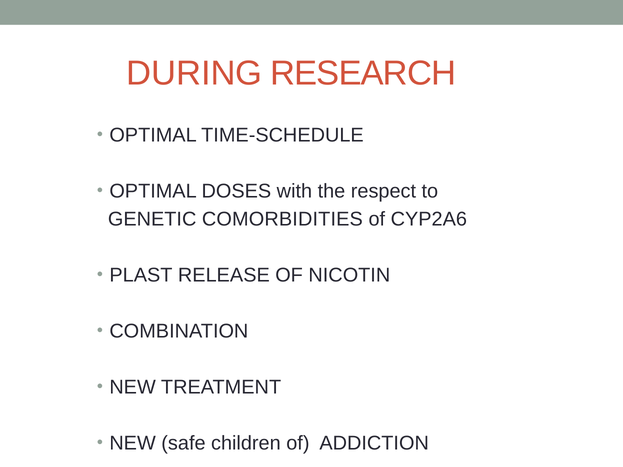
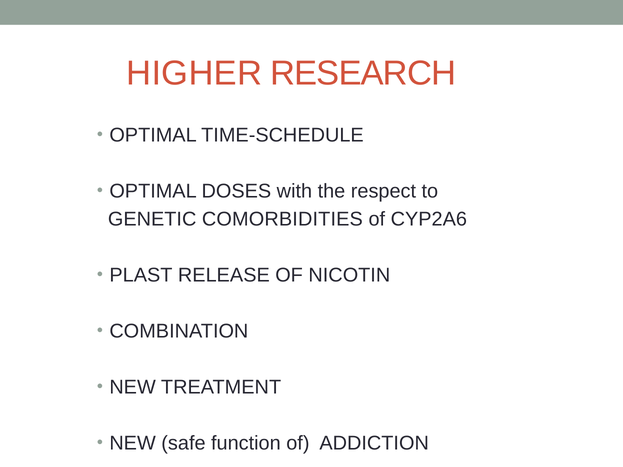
DURING: DURING -> HIGHER
children: children -> function
